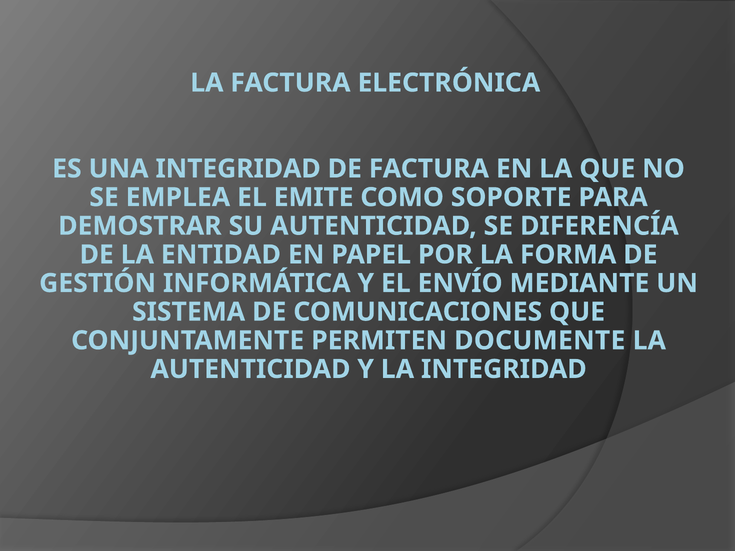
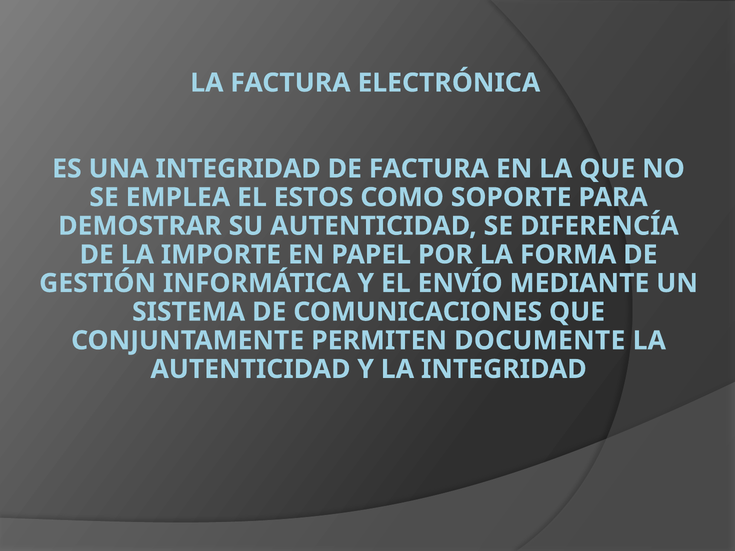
EMITE: EMITE -> ESTOS
ENTIDAD: ENTIDAD -> IMPORTE
